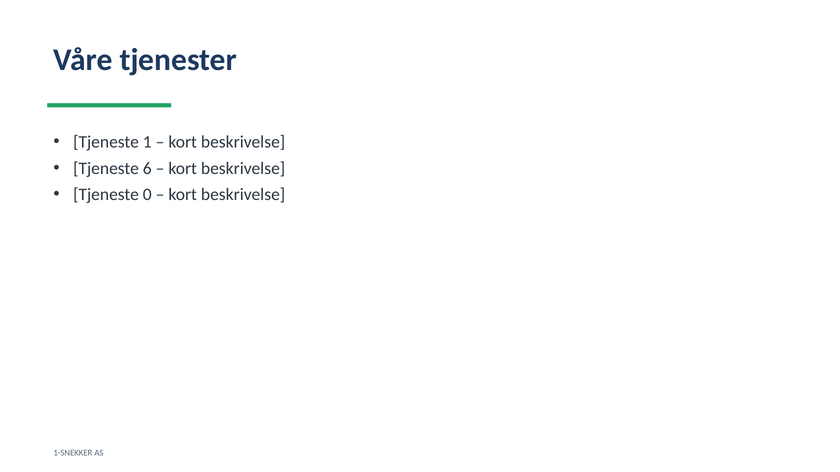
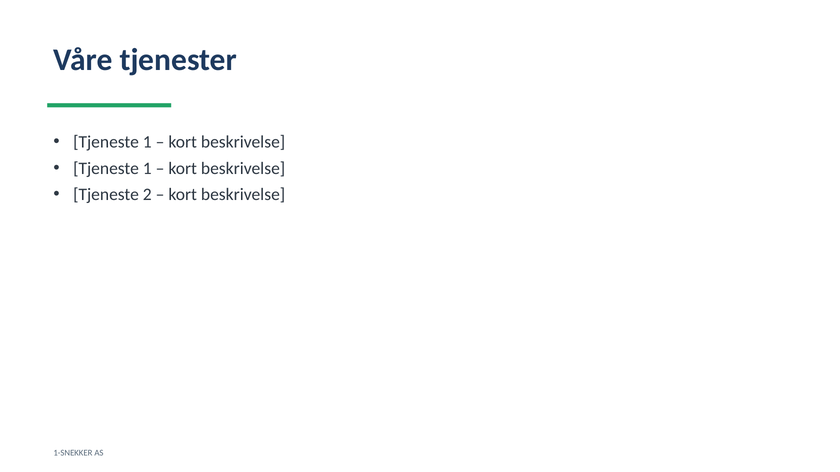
6 at (147, 169): 6 -> 1
0: 0 -> 2
